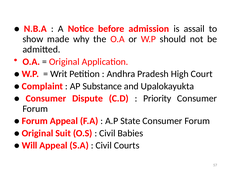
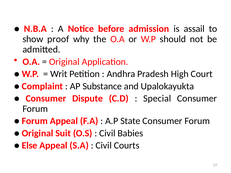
made: made -> proof
Priority: Priority -> Special
Will: Will -> Else
